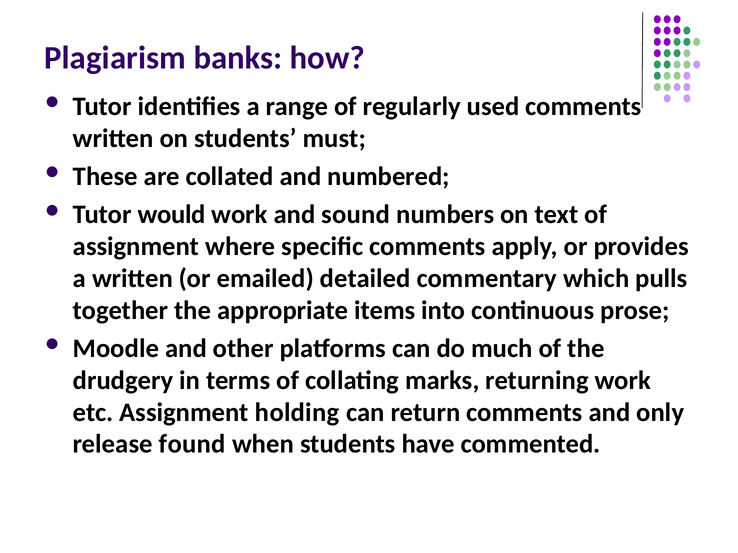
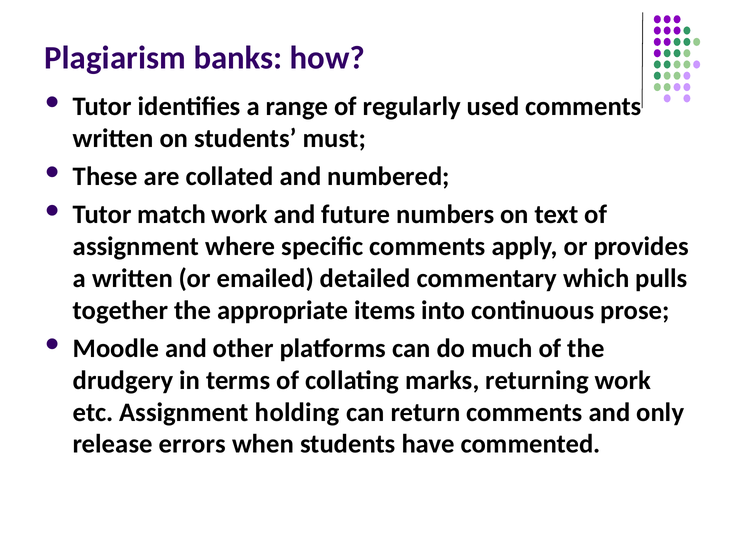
would: would -> match
sound: sound -> future
found: found -> errors
